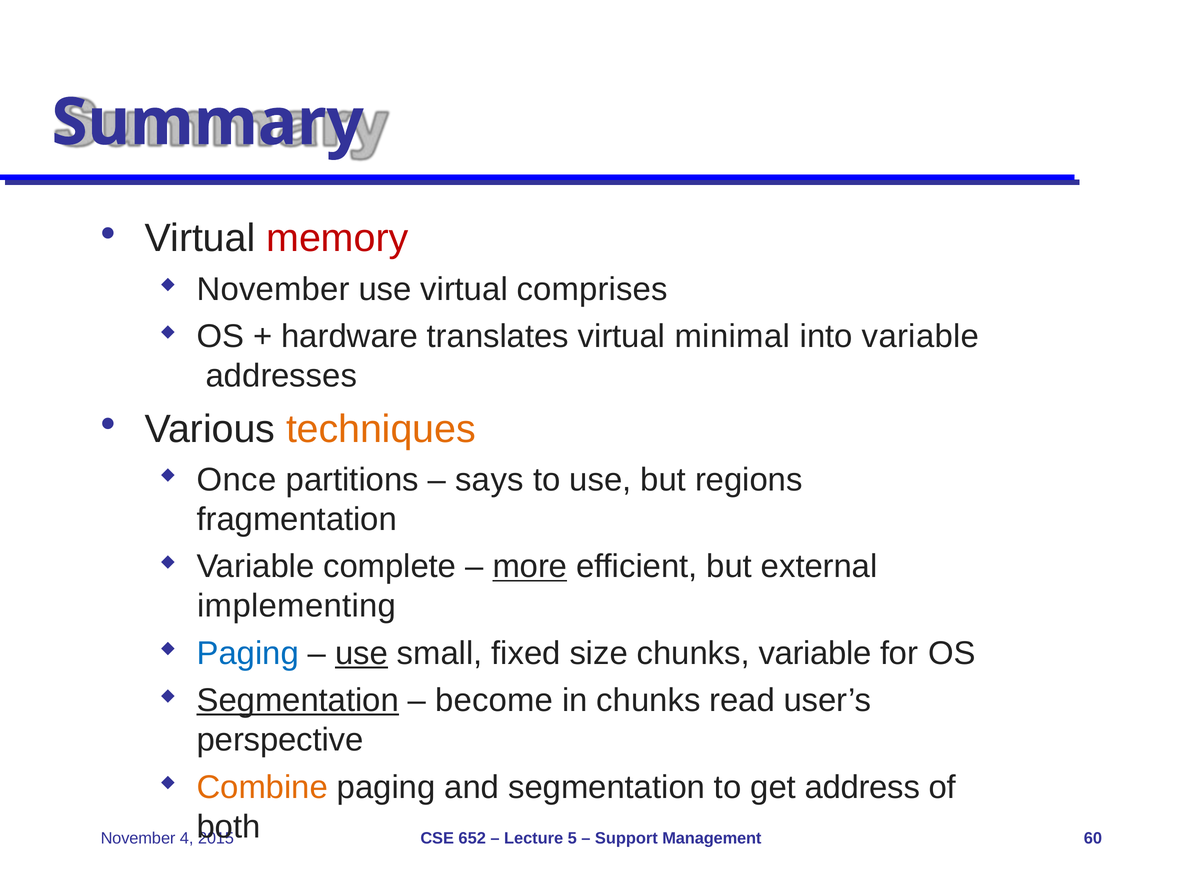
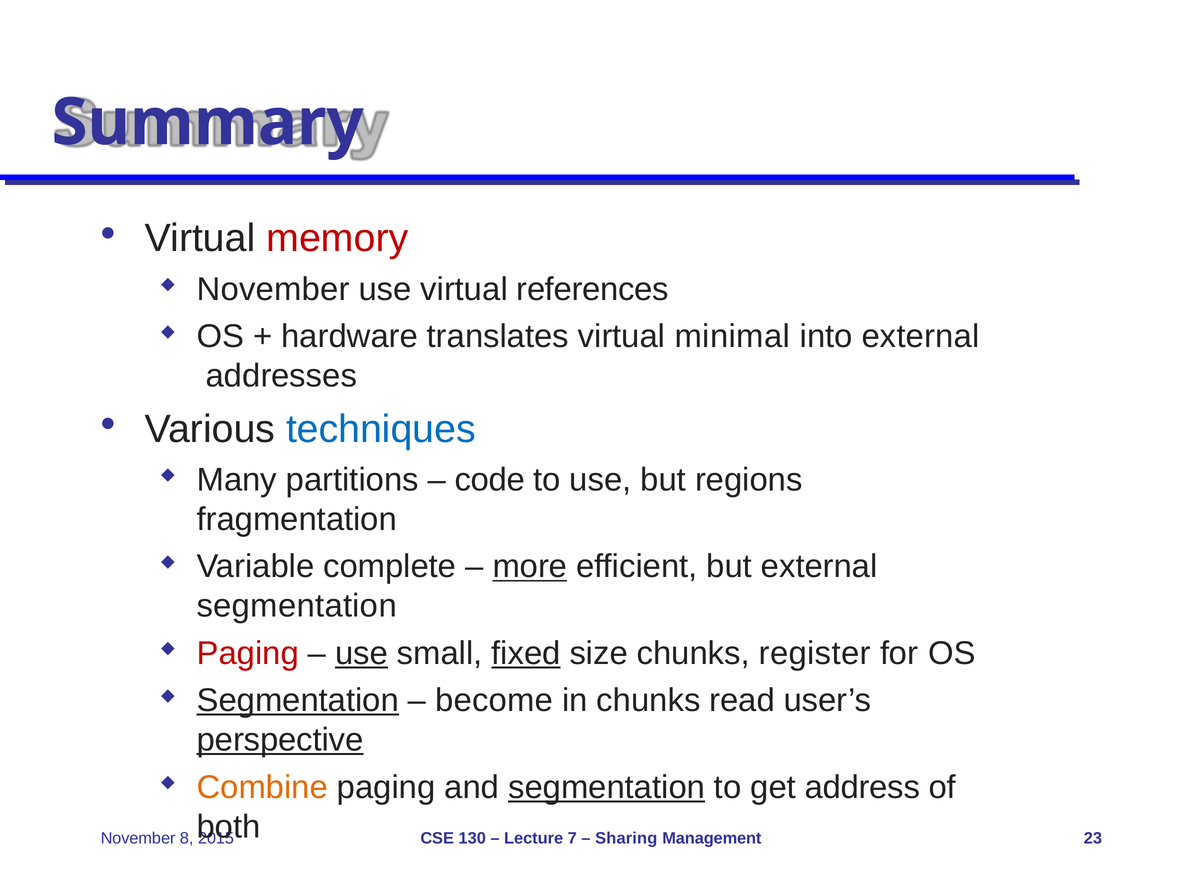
comprises: comprises -> references
into variable: variable -> external
techniques colour: orange -> blue
Once: Once -> Many
says: says -> code
implementing at (297, 606): implementing -> segmentation
Paging at (248, 653) colour: blue -> red
fixed underline: none -> present
chunks variable: variable -> register
perspective underline: none -> present
segmentation at (607, 787) underline: none -> present
4: 4 -> 8
652: 652 -> 130
5: 5 -> 7
Support: Support -> Sharing
60: 60 -> 23
